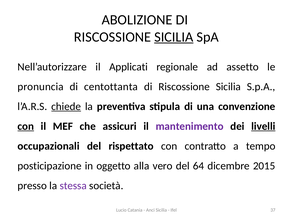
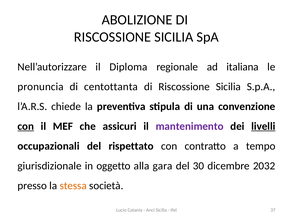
SICILIA at (174, 37) underline: present -> none
Applicati: Applicati -> Diploma
assetto: assetto -> italiana
chiede underline: present -> none
posticipazione: posticipazione -> giurisdizionale
vero: vero -> gara
64: 64 -> 30
2015: 2015 -> 2032
stessa colour: purple -> orange
